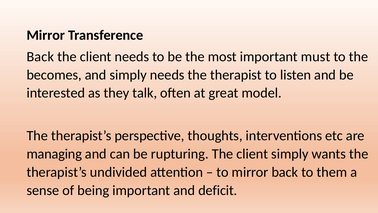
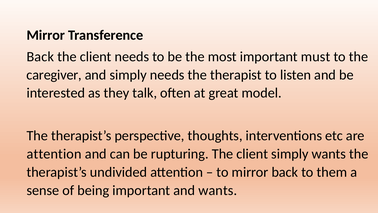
becomes: becomes -> caregiver
managing at (54, 154): managing -> attention
and deficit: deficit -> wants
